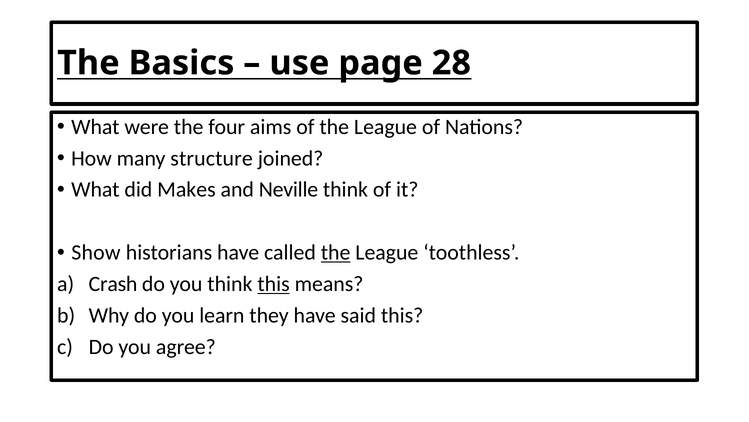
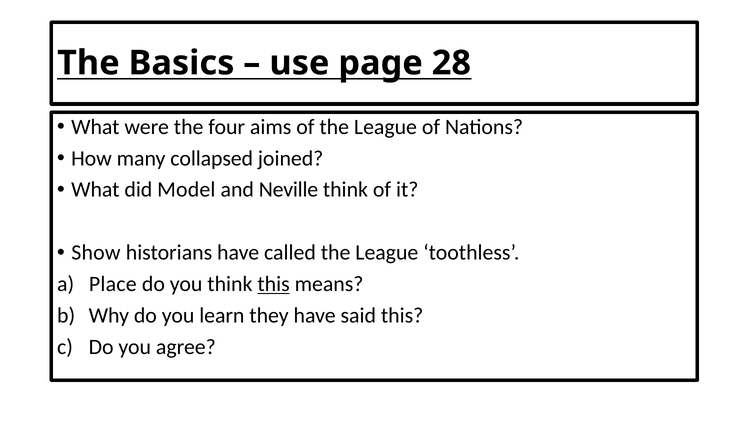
structure: structure -> collapsed
Makes: Makes -> Model
the at (336, 252) underline: present -> none
Crash: Crash -> Place
